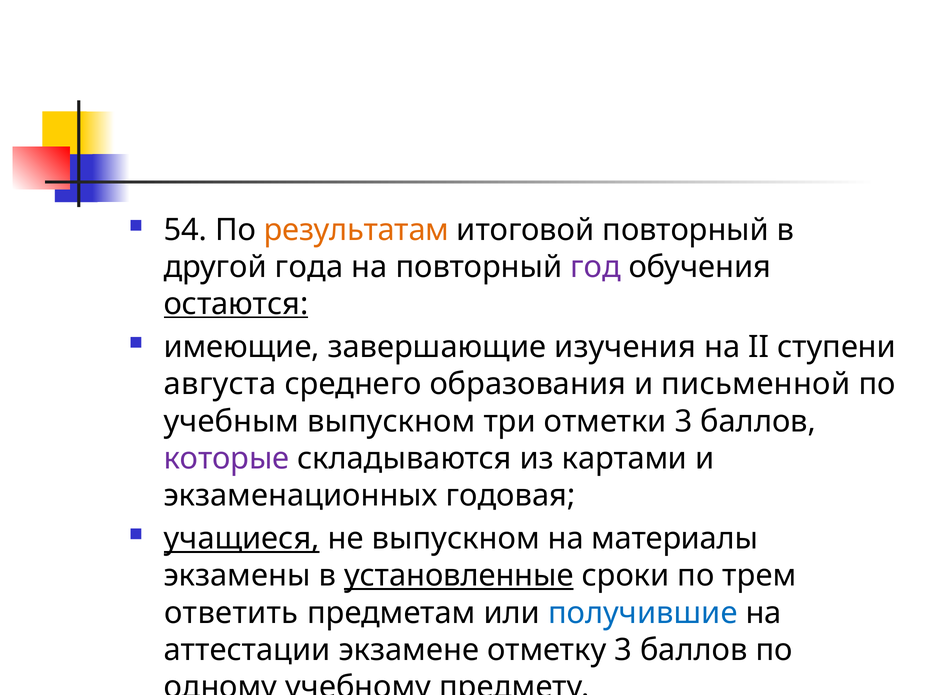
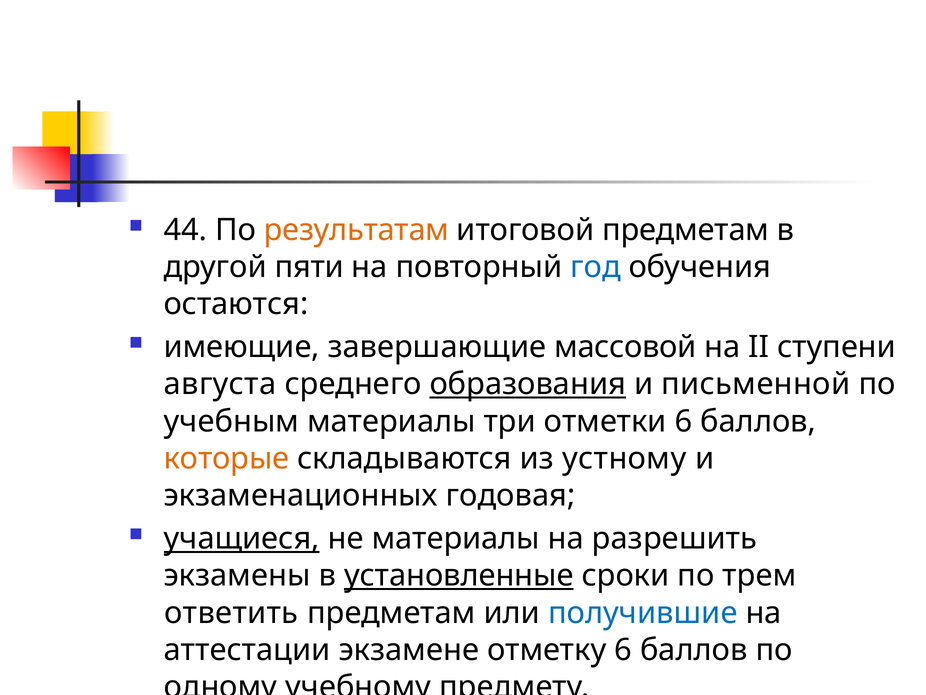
54: 54 -> 44
итоговой повторный: повторный -> предметам
года: года -> пяти
год colour: purple -> blue
остаются underline: present -> none
изучения: изучения -> массовой
образования underline: none -> present
учебным выпускном: выпускном -> материалы
отметки 3: 3 -> 6
которые colour: purple -> orange
картами: картами -> устному
не выпускном: выпускном -> материалы
материалы: материалы -> разрешить
отметку 3: 3 -> 6
